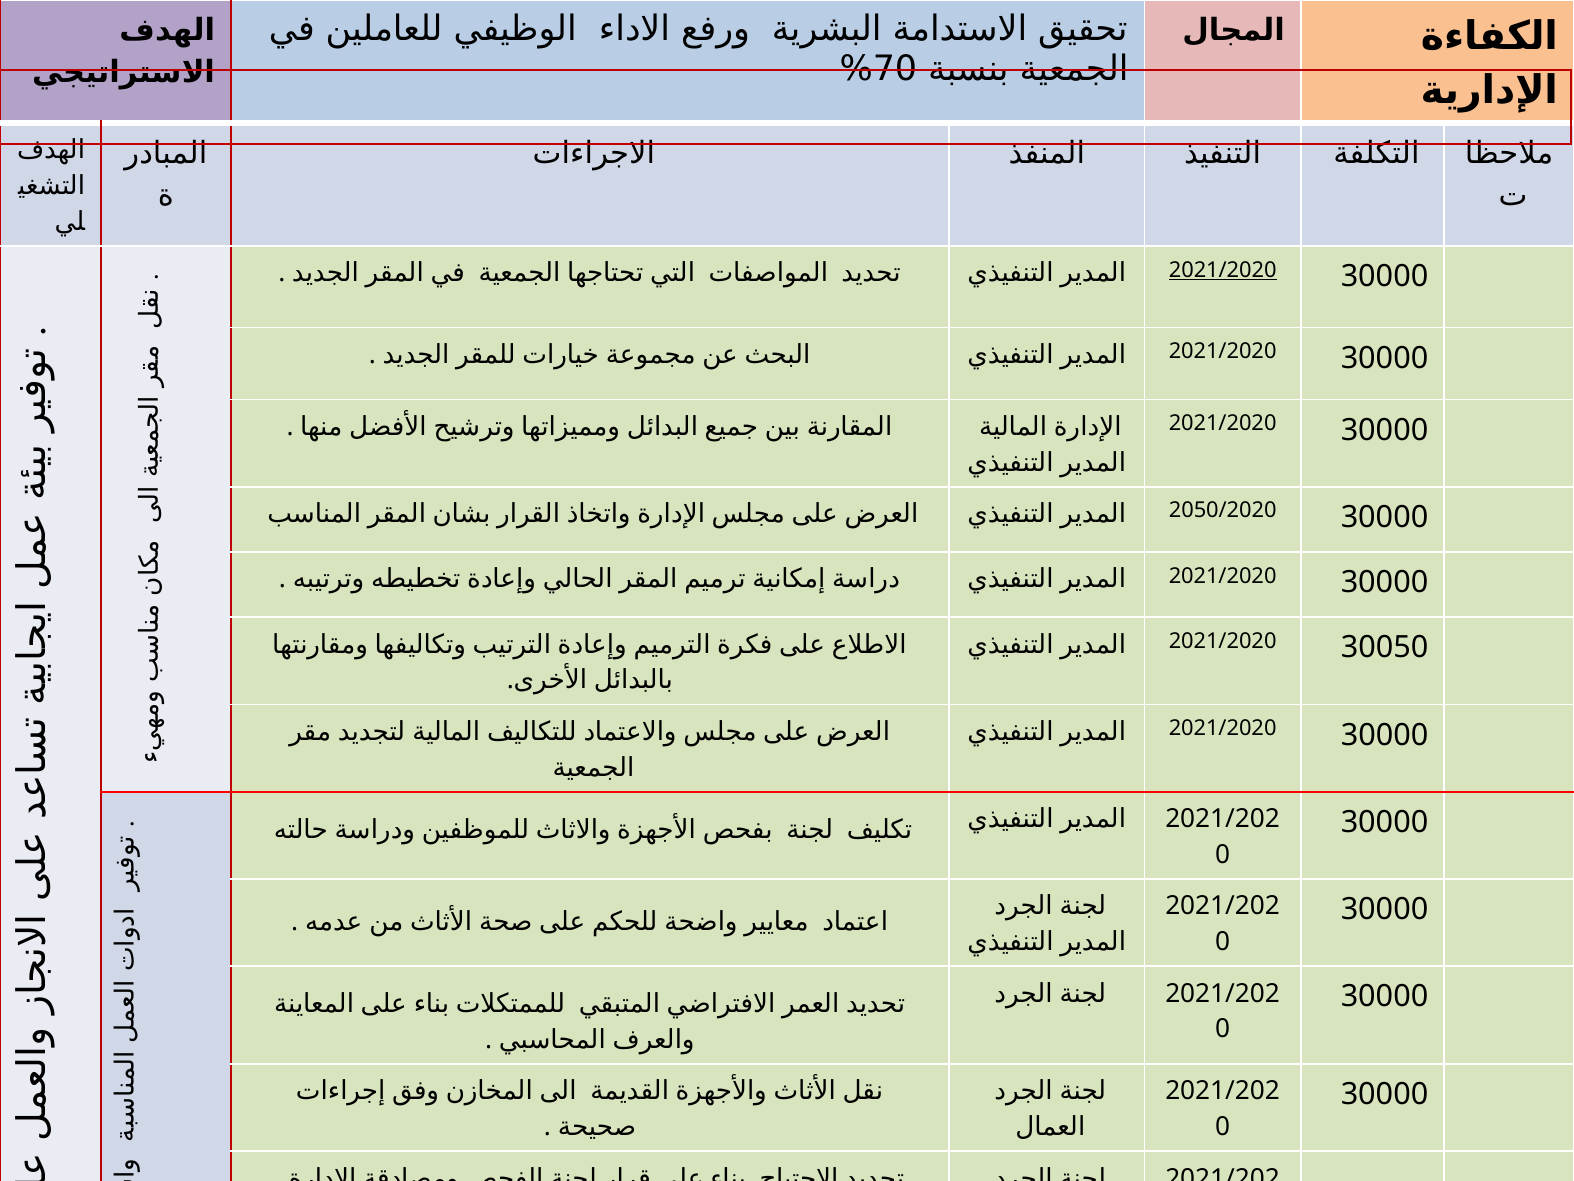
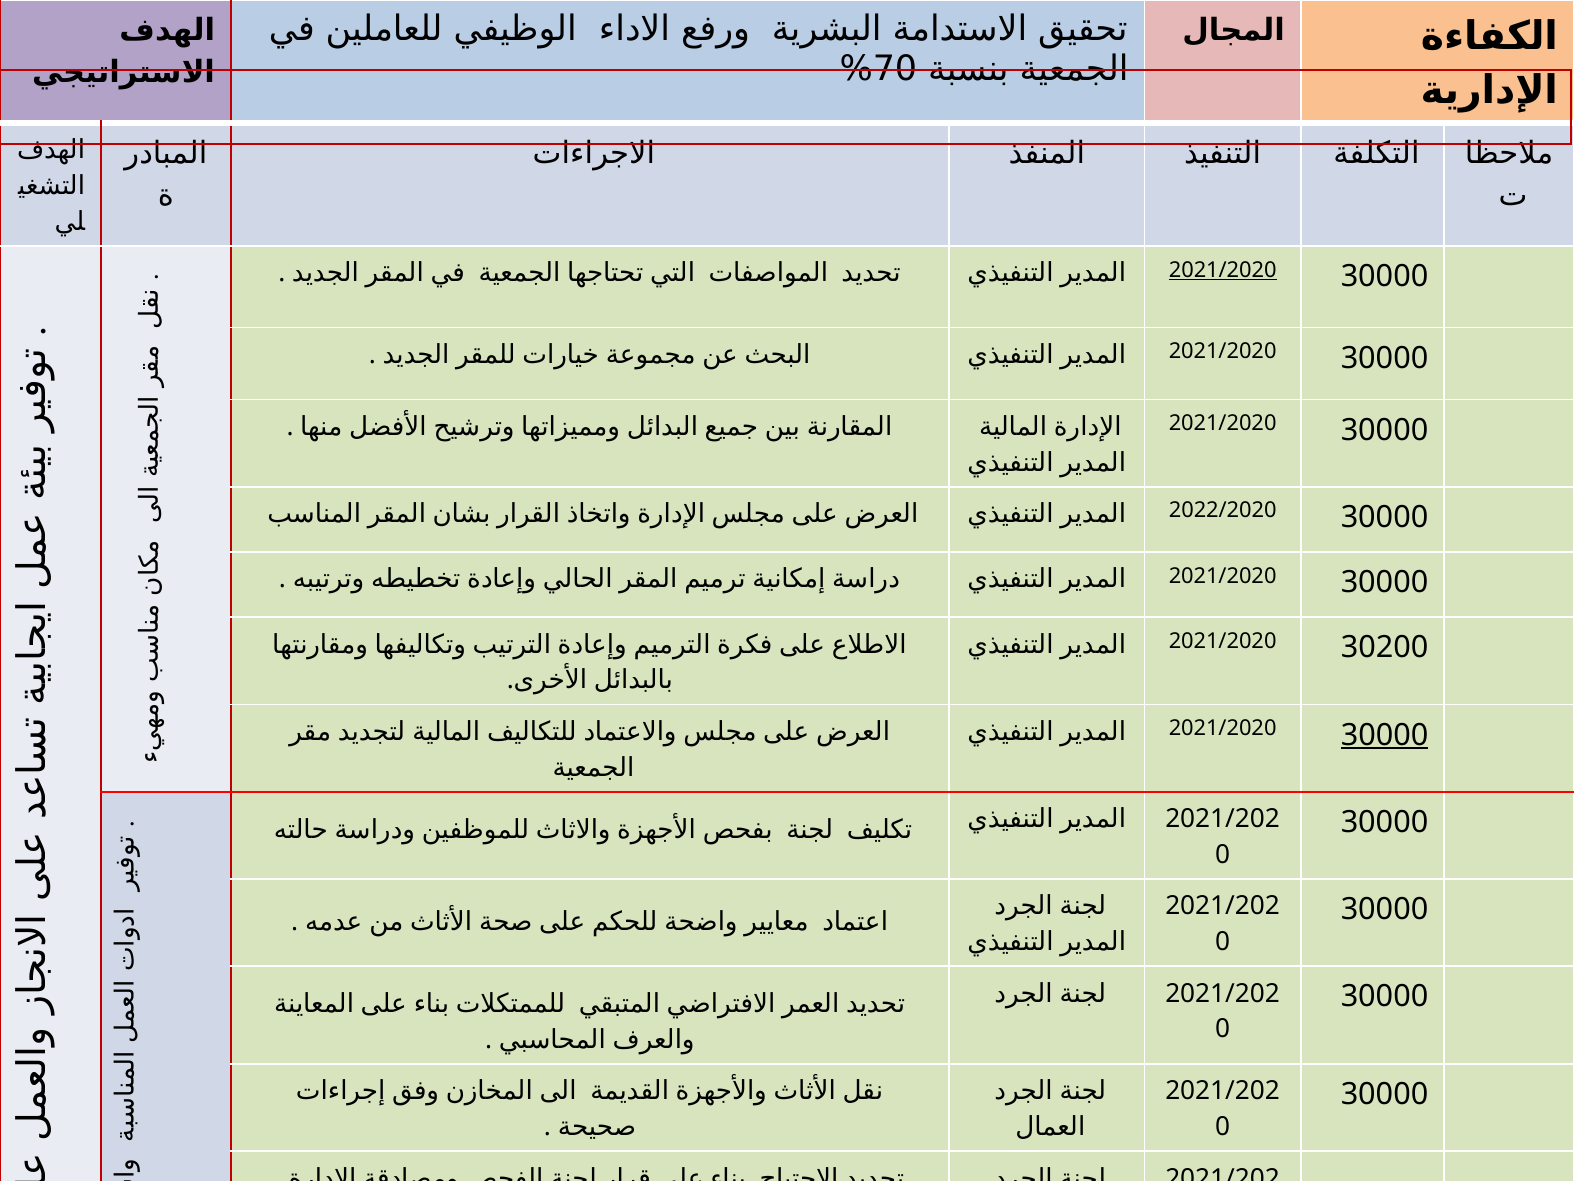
2050/2020: 2050/2020 -> 2022/2020
30050: 30050 -> 30200
30000 at (1385, 735) underline: none -> present
